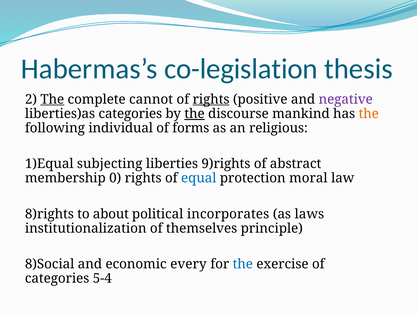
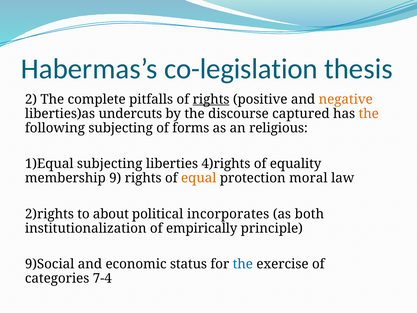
The at (52, 99) underline: present -> none
cannot: cannot -> pitfalls
negative colour: purple -> orange
liberties)as categories: categories -> undercuts
the at (195, 114) underline: present -> none
mankind: mankind -> captured
following individual: individual -> subjecting
9)rights: 9)rights -> 4)rights
abstract: abstract -> equality
0: 0 -> 9
equal colour: blue -> orange
8)rights: 8)rights -> 2)rights
laws: laws -> both
themselves: themselves -> empirically
8)Social: 8)Social -> 9)Social
every: every -> status
5-4: 5-4 -> 7-4
